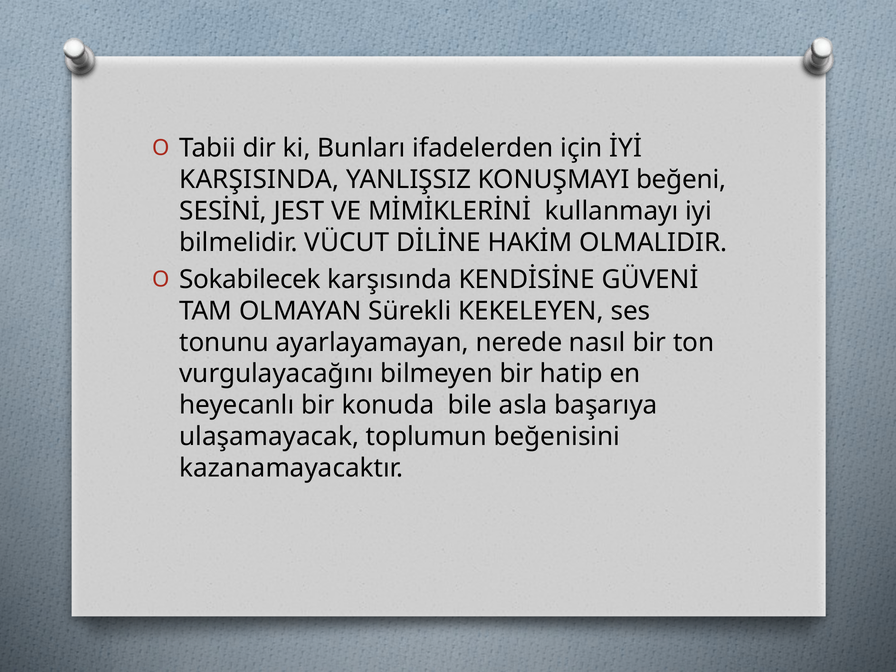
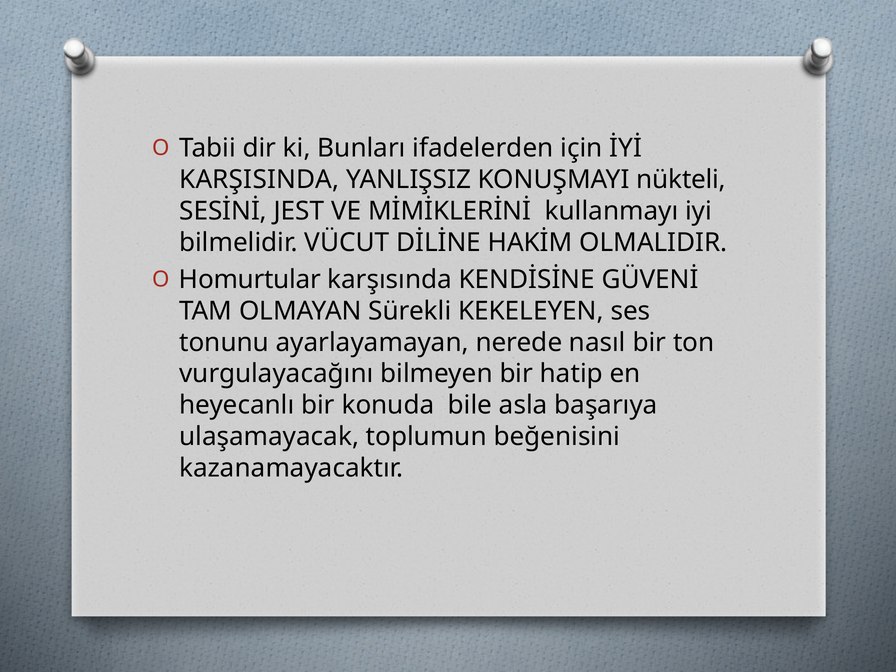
beğeni: beğeni -> nükteli
Sokabilecek: Sokabilecek -> Homurtular
